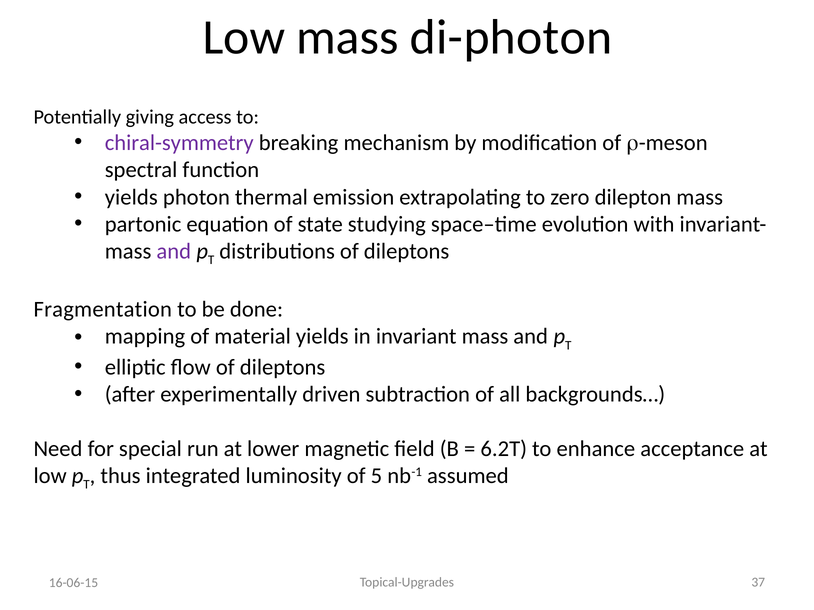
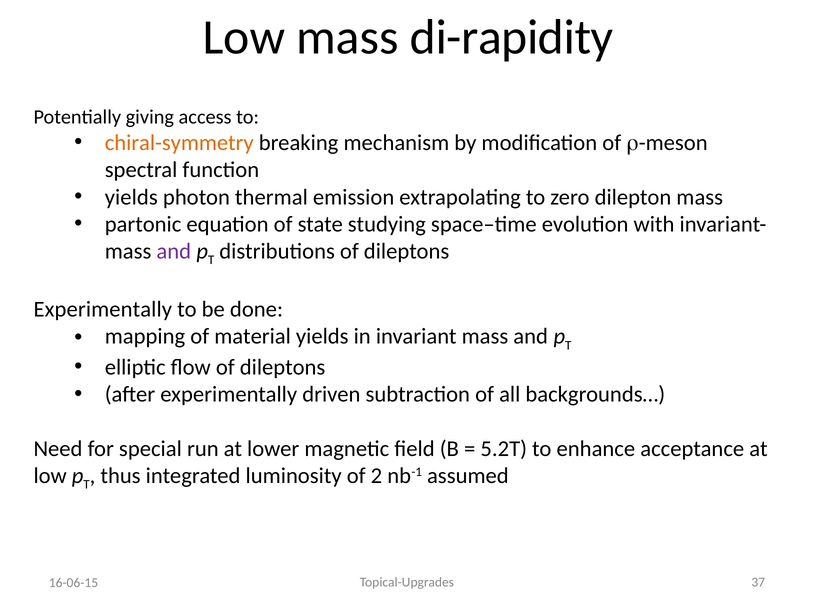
di-photon: di-photon -> di-rapidity
chiral-symmetry colour: purple -> orange
Fragmentation at (103, 310): Fragmentation -> Experimentally
6.2T: 6.2T -> 5.2T
5: 5 -> 2
